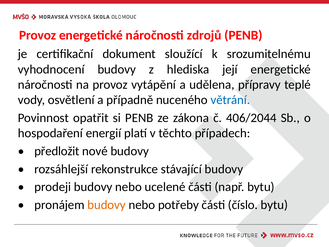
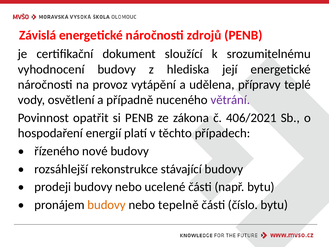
Provoz at (38, 35): Provoz -> Závislá
větrání colour: blue -> purple
406/2044: 406/2044 -> 406/2021
předložit: předložit -> řízeného
potřeby: potřeby -> tepelně
